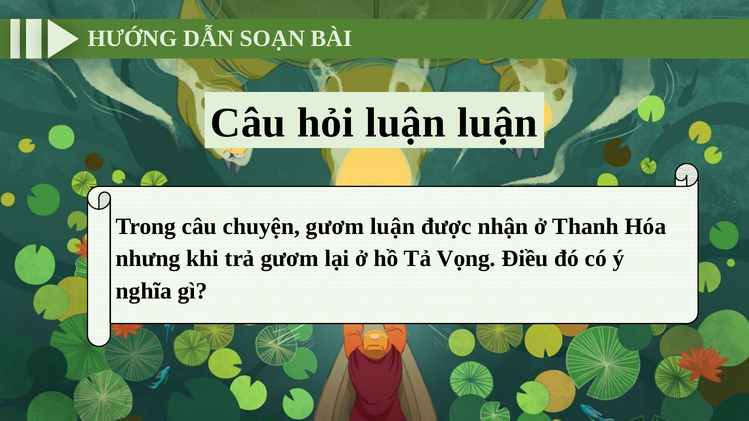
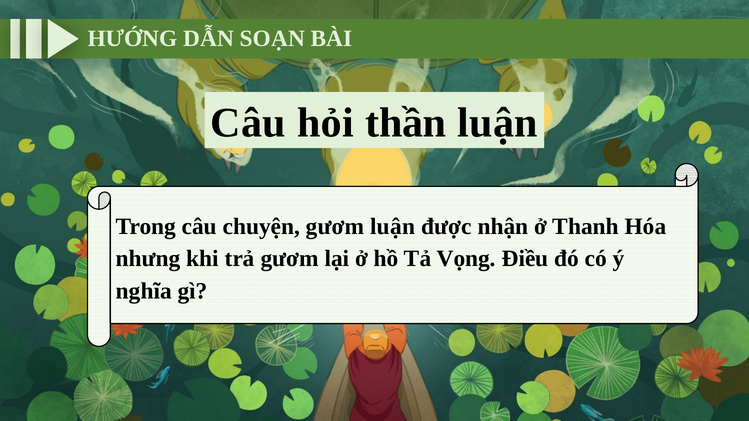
hỏi luận: luận -> thần
